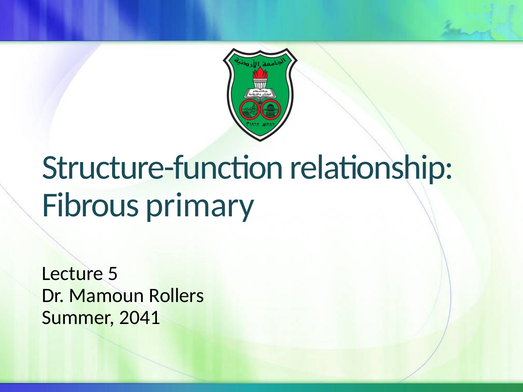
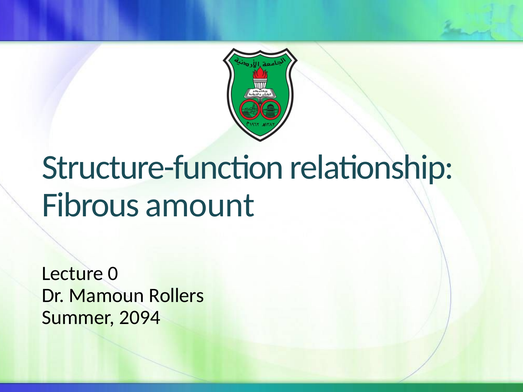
primary: primary -> amount
5: 5 -> 0
2041: 2041 -> 2094
